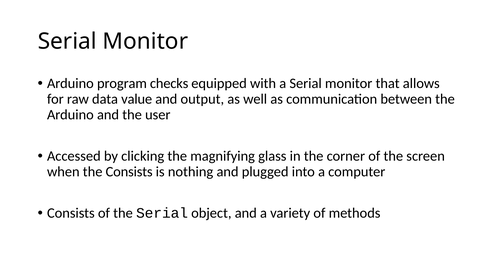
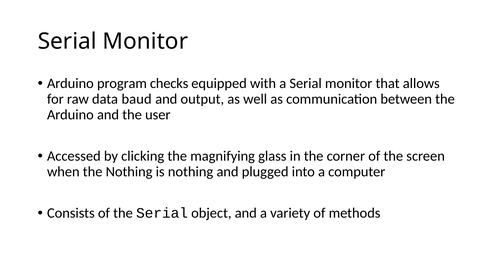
value: value -> baud
the Consists: Consists -> Nothing
